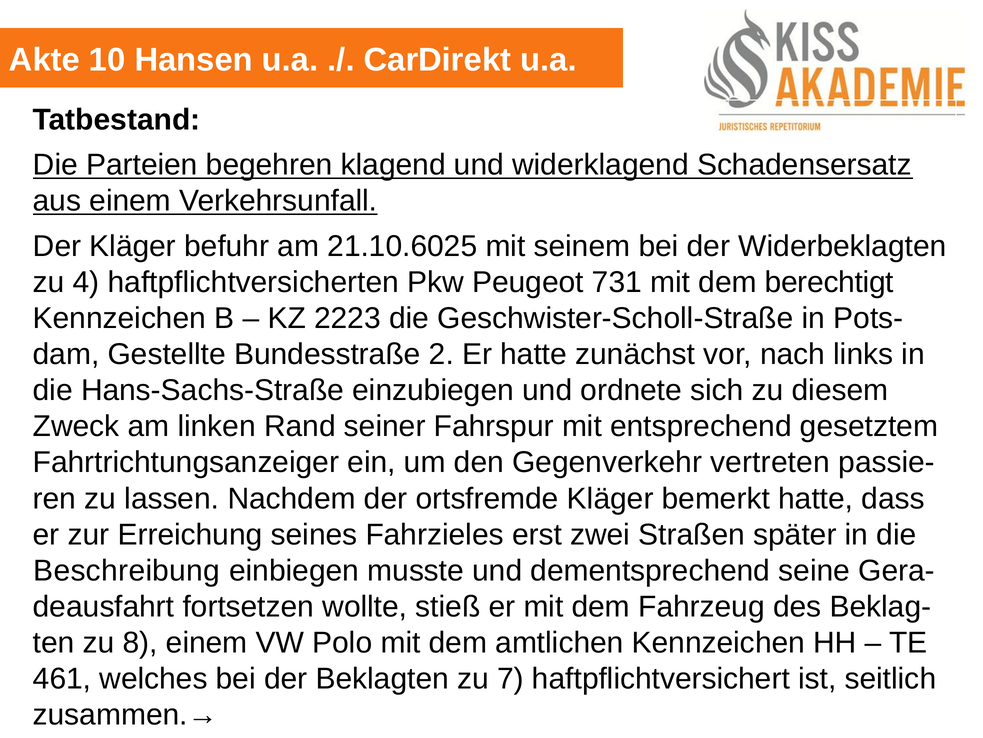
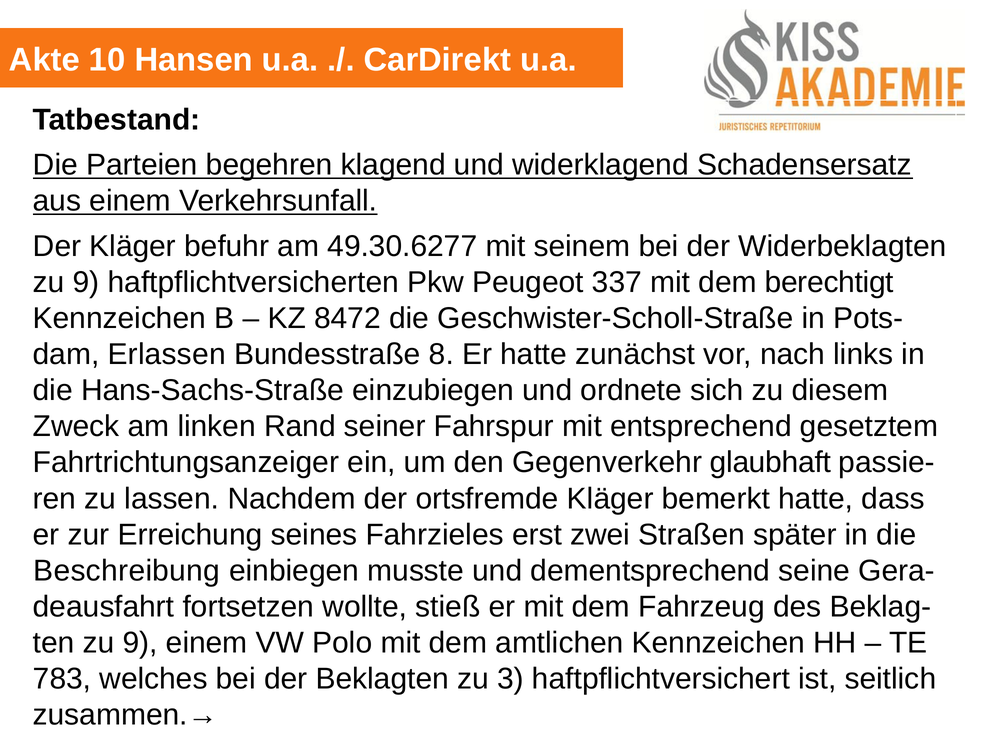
21.10.6025: 21.10.6025 -> 49.30.6277
4 at (86, 282): 4 -> 9
731: 731 -> 337
2223: 2223 -> 8472
Gestellte: Gestellte -> Erlassen
2: 2 -> 8
vertreten: vertreten -> glaubhaft
8 at (140, 642): 8 -> 9
461: 461 -> 783
7: 7 -> 3
